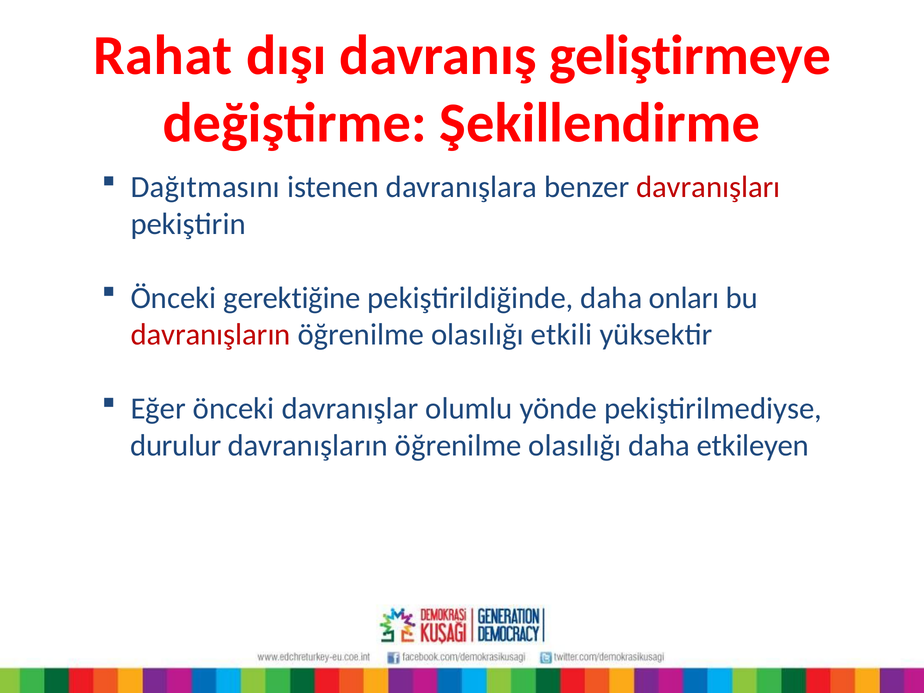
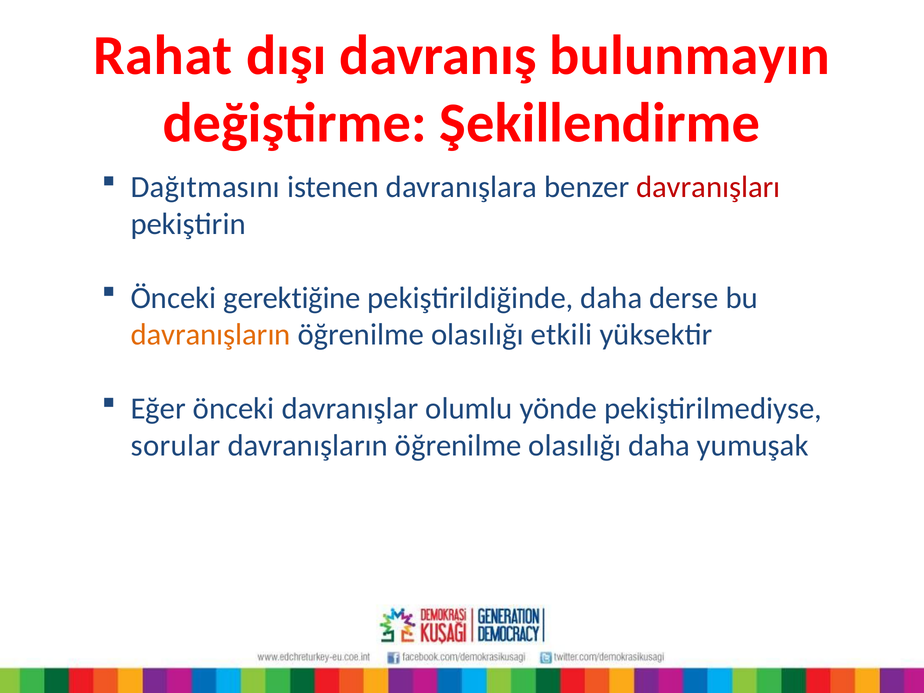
geliştirmeye: geliştirmeye -> bulunmayın
onları: onları -> derse
davranışların at (211, 335) colour: red -> orange
durulur: durulur -> sorular
etkileyen: etkileyen -> yumuşak
